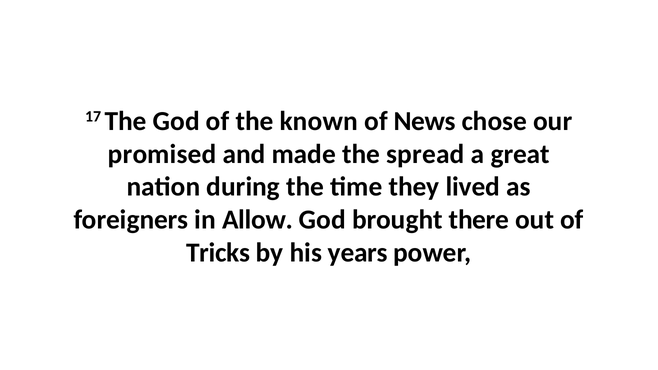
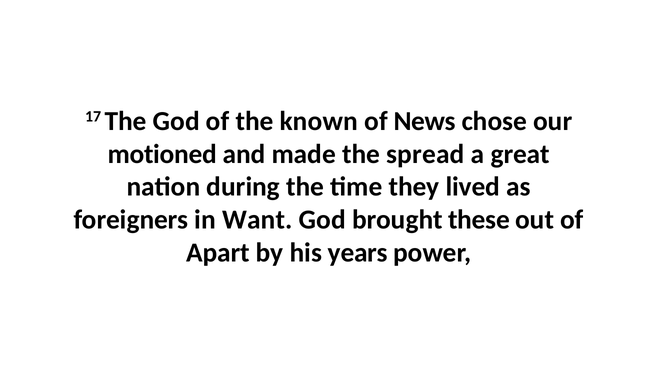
promised: promised -> motioned
Allow: Allow -> Want
there: there -> these
Tricks: Tricks -> Apart
